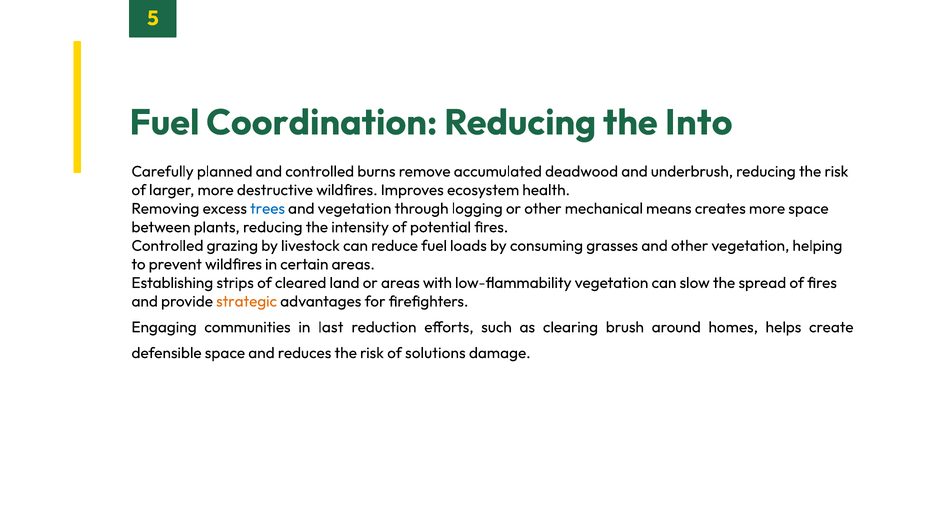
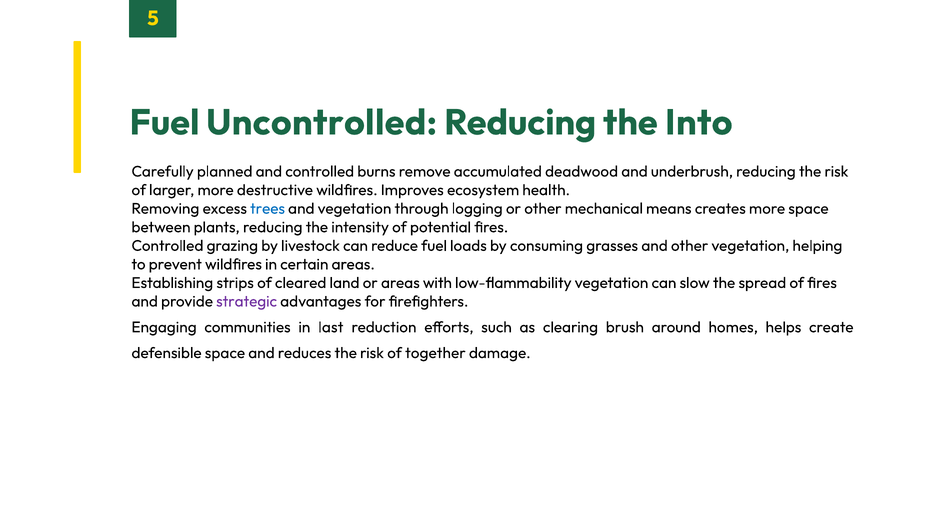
Coordination: Coordination -> Uncontrolled
strategic colour: orange -> purple
solutions: solutions -> together
